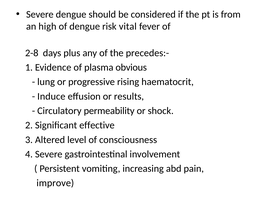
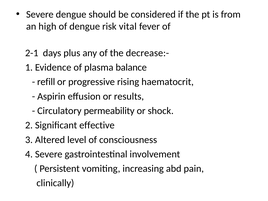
2-8: 2-8 -> 2-1
precedes:-: precedes:- -> decrease:-
obvious: obvious -> balance
lung: lung -> refill
Induce: Induce -> Aspirin
improve: improve -> clinically
